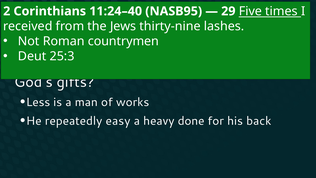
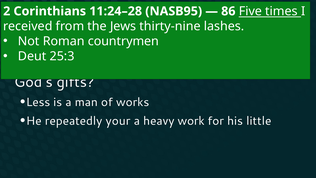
11:24–40: 11:24–40 -> 11:24–28
29: 29 -> 86
easy: easy -> your
done: done -> work
back: back -> little
